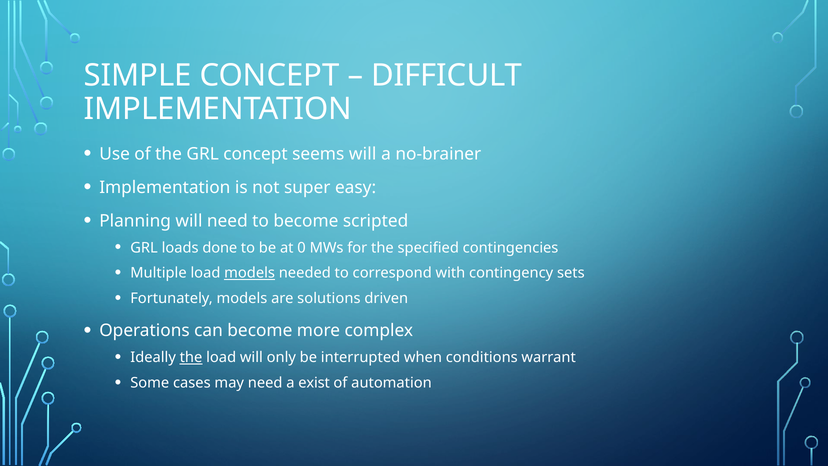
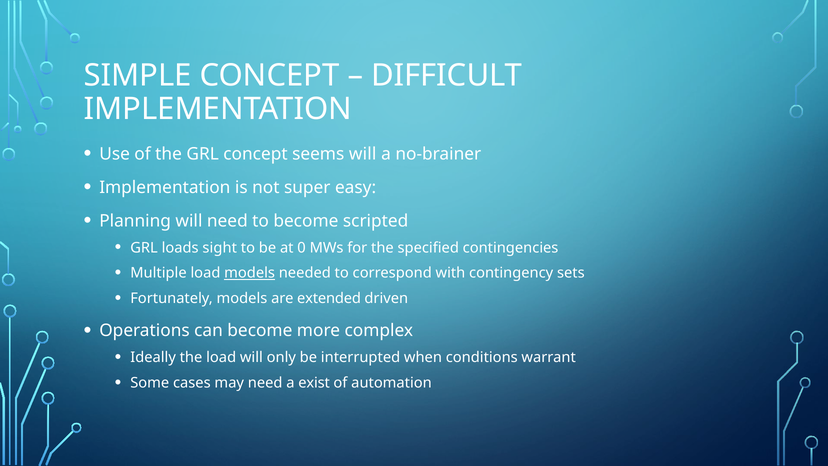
done: done -> sight
solutions: solutions -> extended
the at (191, 357) underline: present -> none
